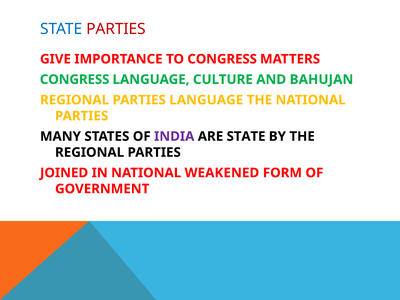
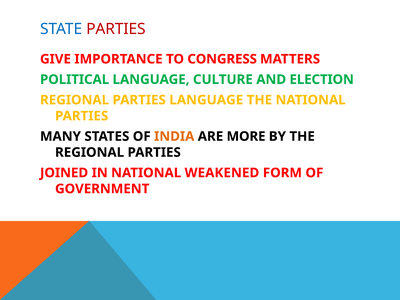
CONGRESS at (75, 80): CONGRESS -> POLITICAL
BAHUJAN: BAHUJAN -> ELECTION
INDIA colour: purple -> orange
ARE STATE: STATE -> MORE
